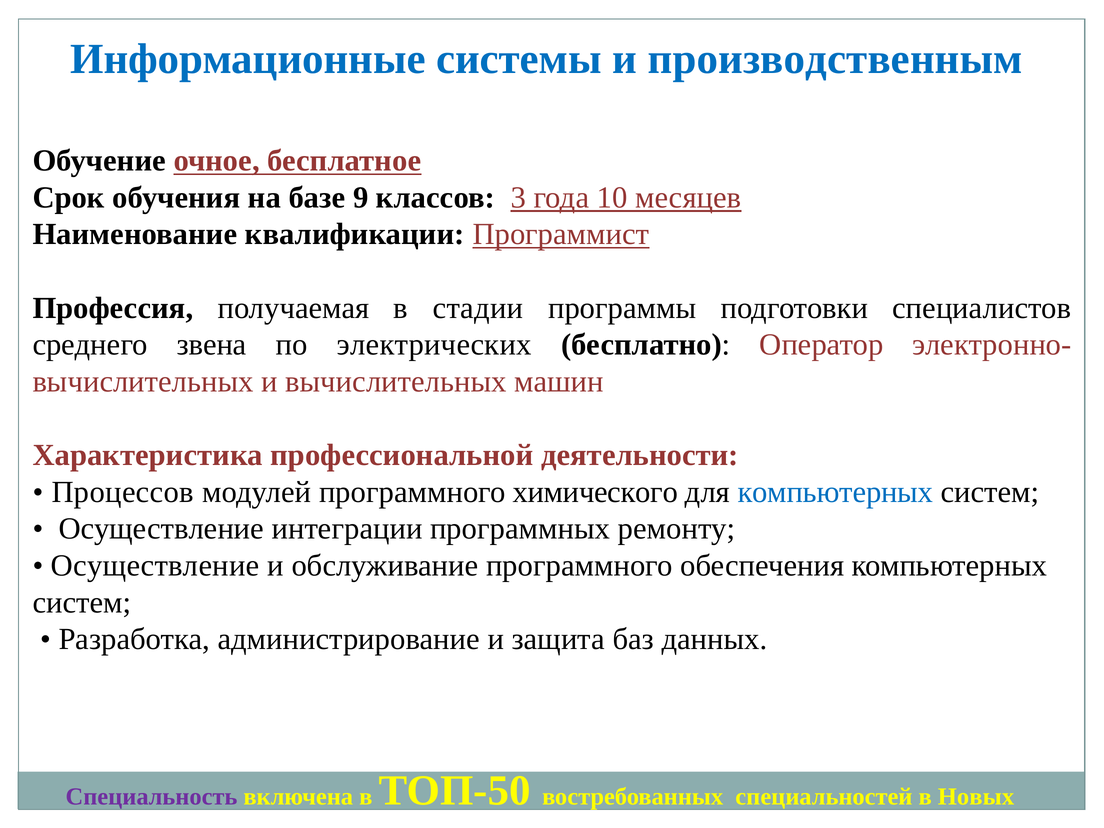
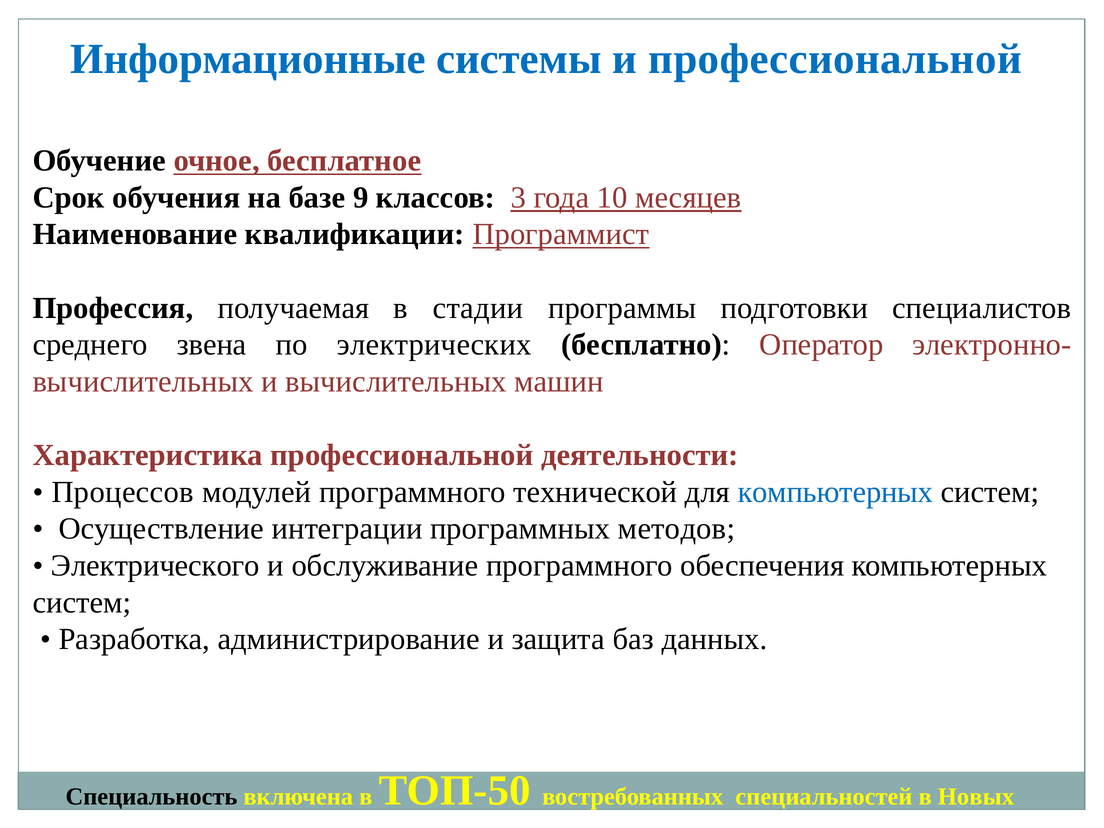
и производственным: производственным -> профессиональной
химического: химического -> технической
ремонту: ремонту -> методов
Осуществление at (155, 566): Осуществление -> Электрического
Специальность colour: purple -> black
